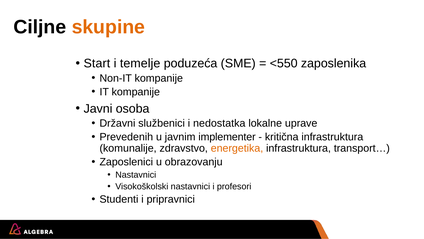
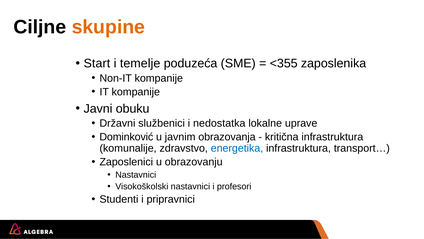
<550: <550 -> <355
osoba: osoba -> obuku
Prevedenih: Prevedenih -> Dominković
implementer: implementer -> obrazovanja
energetika colour: orange -> blue
